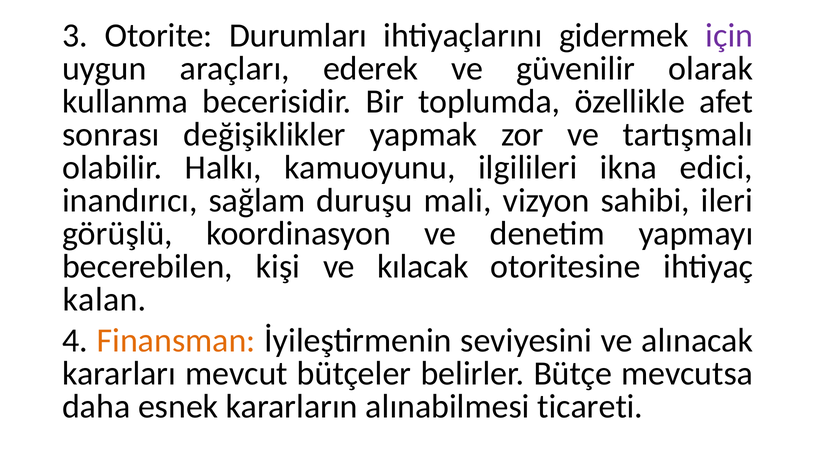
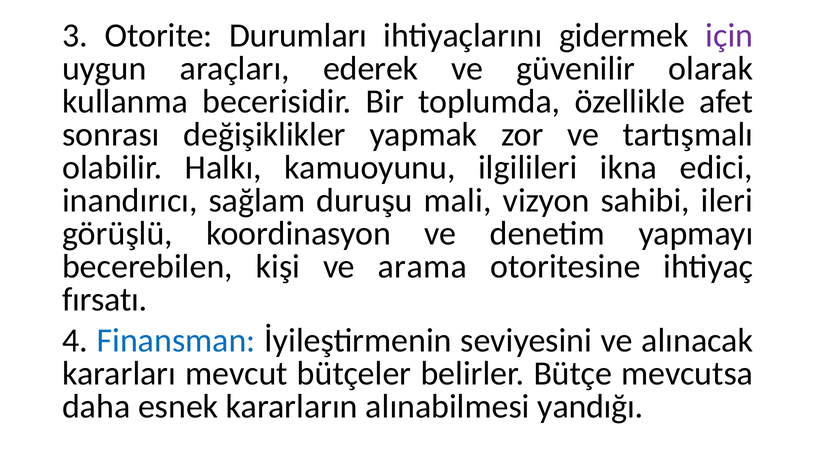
kılacak: kılacak -> arama
kalan: kalan -> fırsatı
Finansman colour: orange -> blue
ticareti: ticareti -> yandığı
